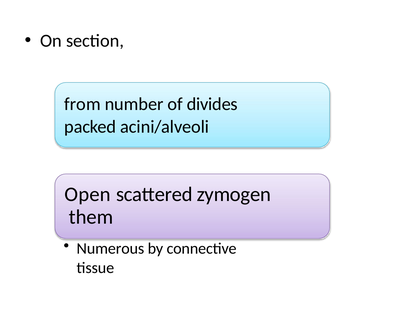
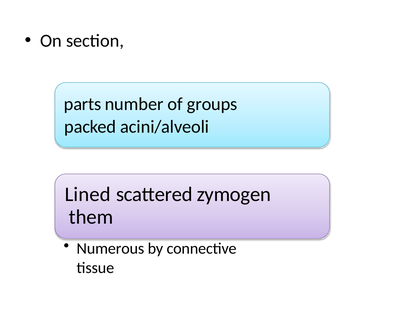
from: from -> parts
divides: divides -> groups
Open: Open -> Lined
